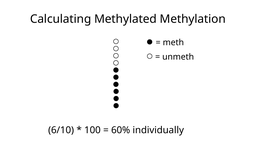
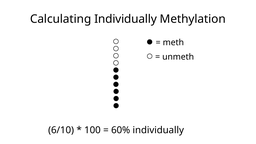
Calculating Methylated: Methylated -> Individually
